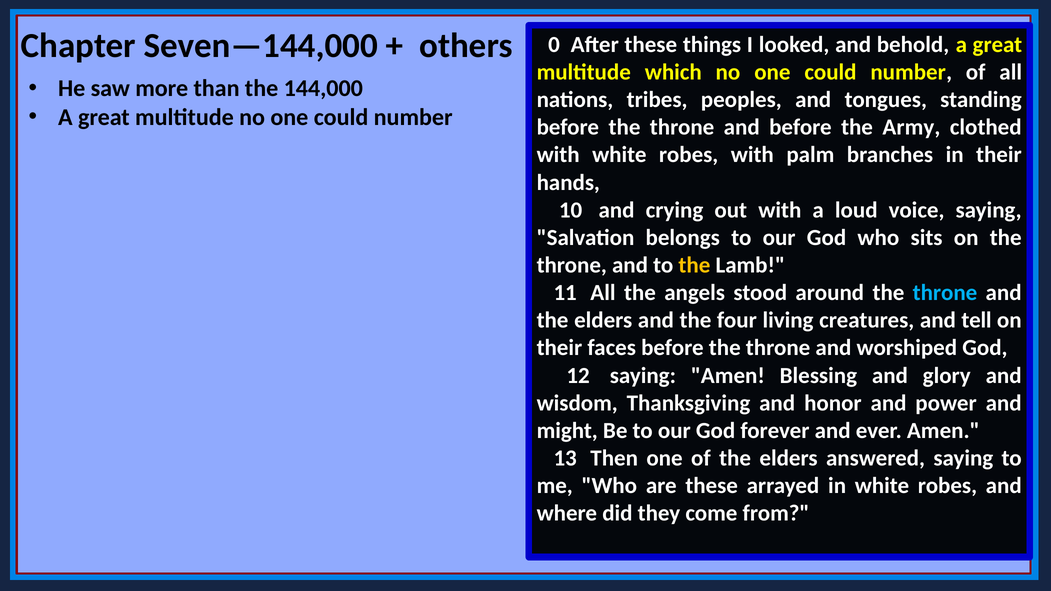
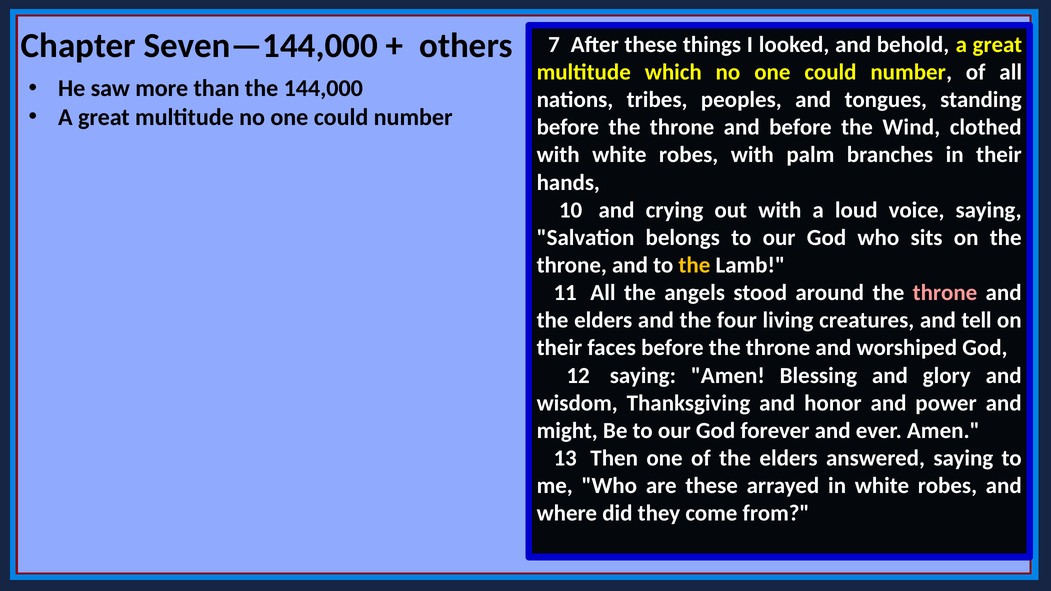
0: 0 -> 7
Army: Army -> Wind
throne at (945, 293) colour: light blue -> pink
